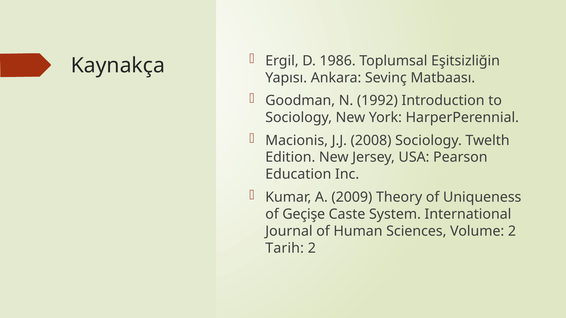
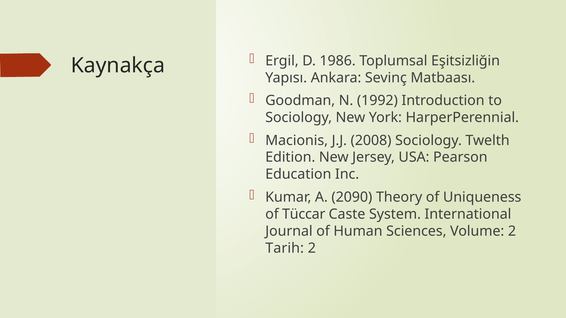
2009: 2009 -> 2090
Geçişe: Geçişe -> Tüccar
